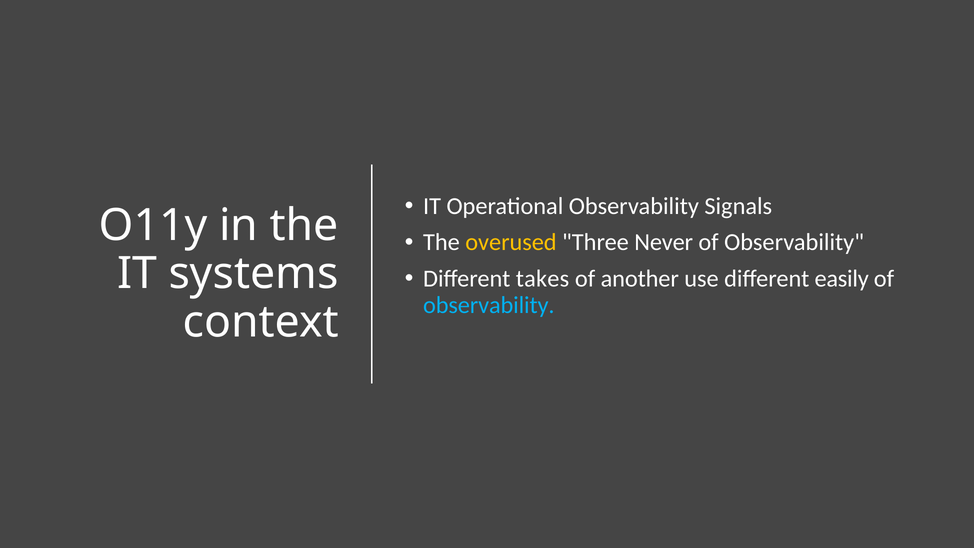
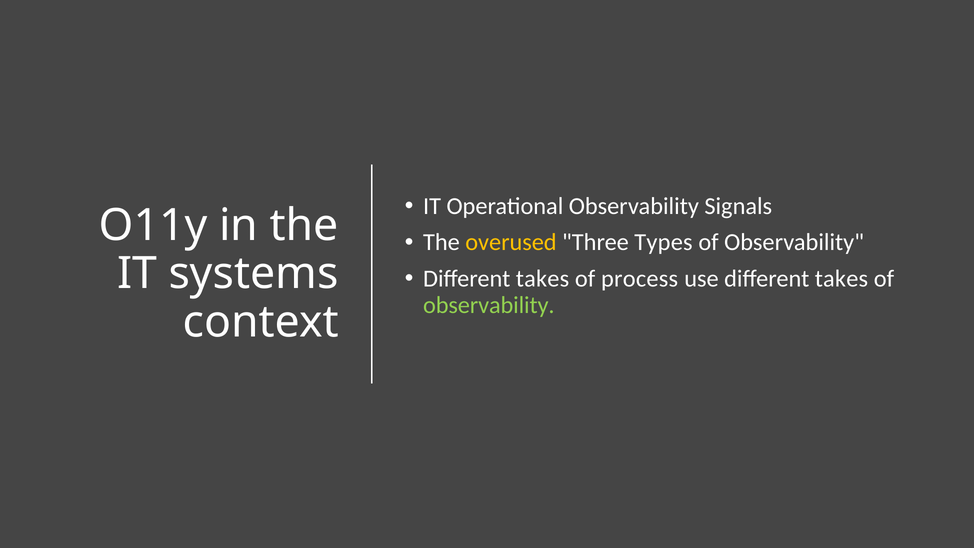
Never: Never -> Types
another: another -> process
use different easily: easily -> takes
observability at (489, 305) colour: light blue -> light green
